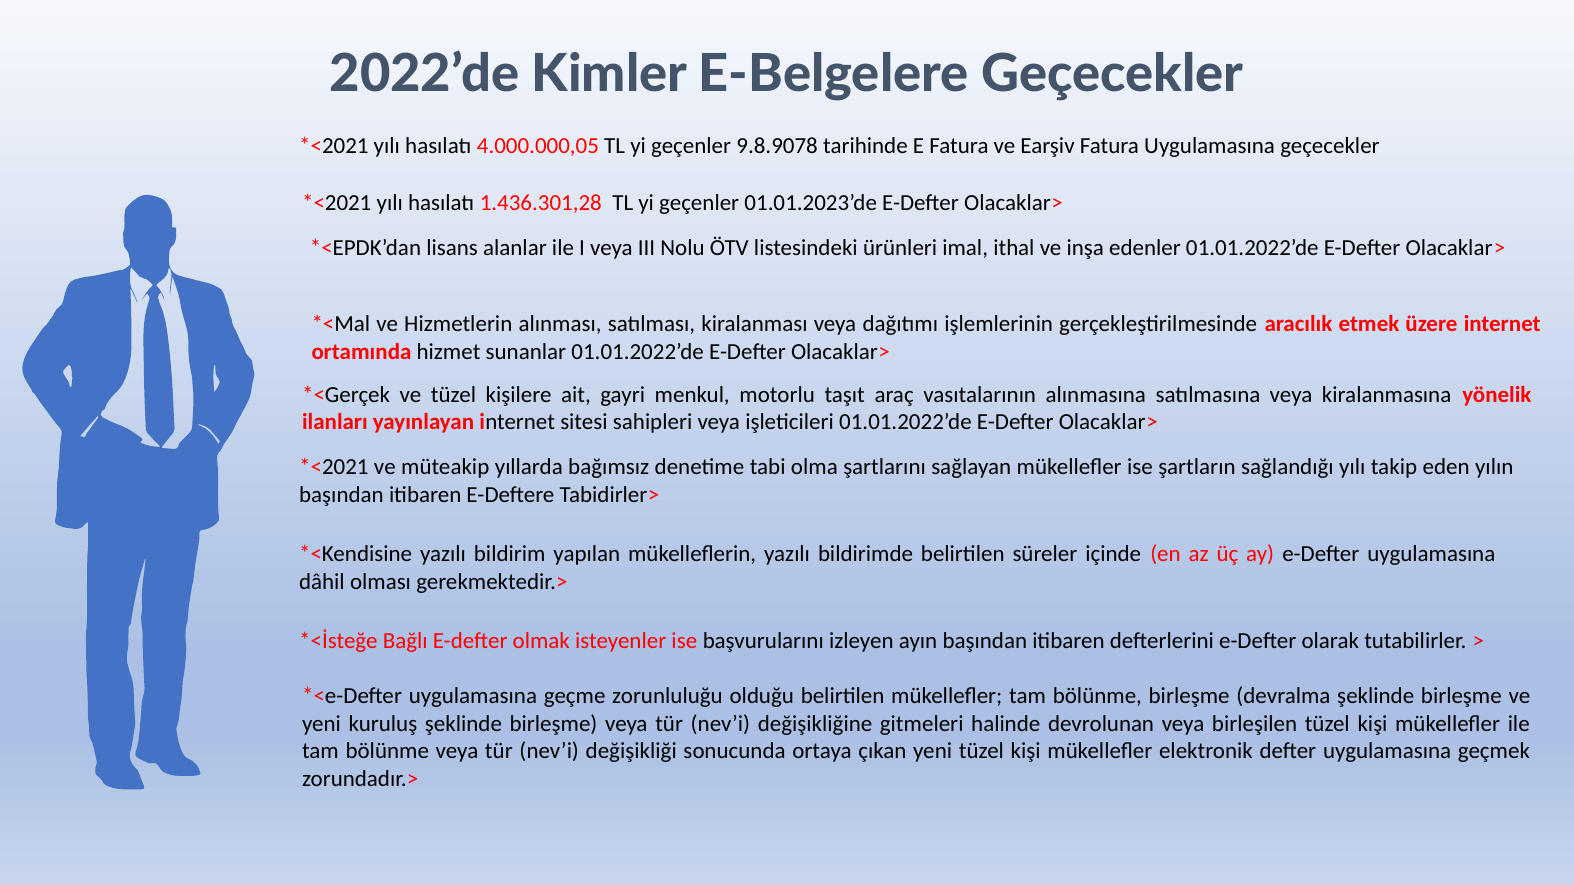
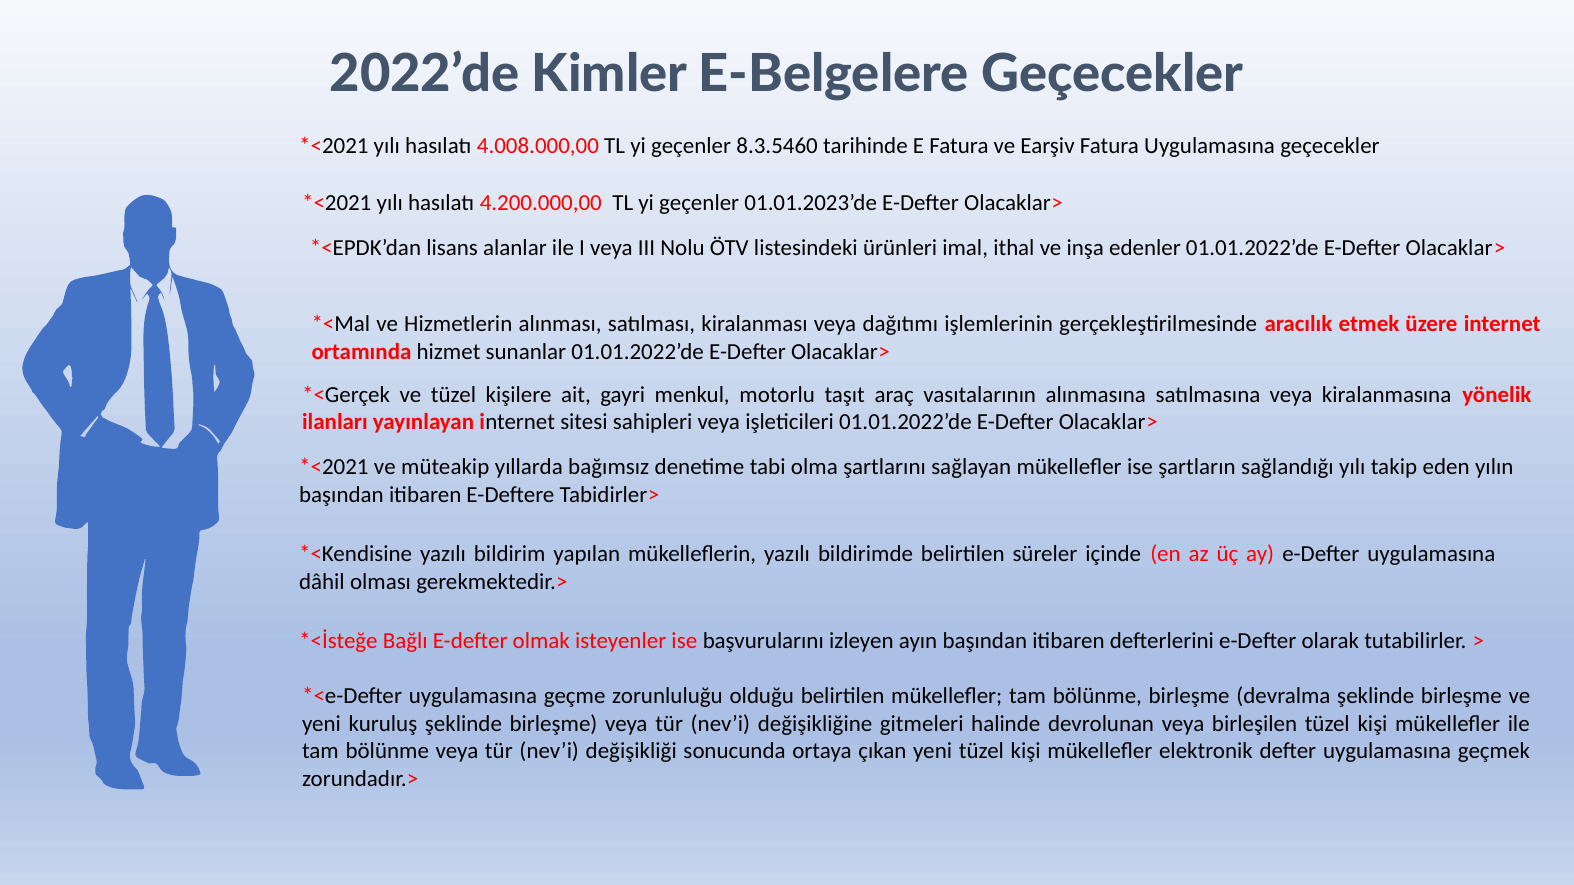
4.000.000,05: 4.000.000,05 -> 4.008.000,00
9.8.9078: 9.8.9078 -> 8.3.5460
1.436.301,28: 1.436.301,28 -> 4.200.000,00
